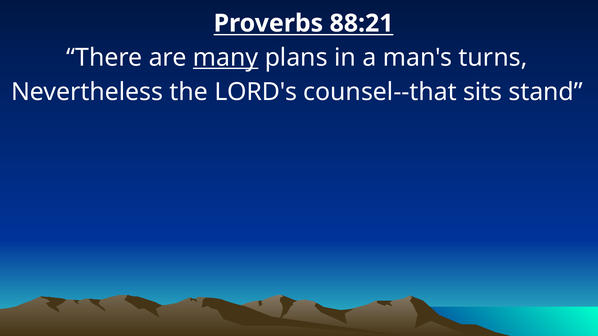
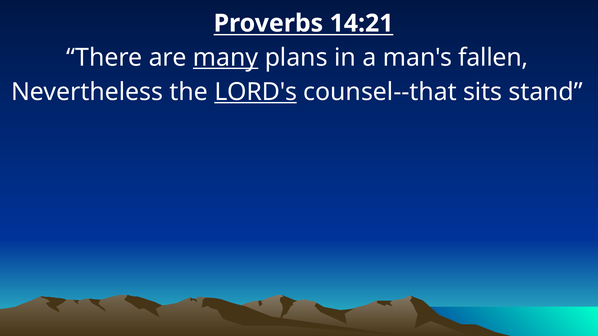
88:21: 88:21 -> 14:21
turns: turns -> fallen
LORD's underline: none -> present
